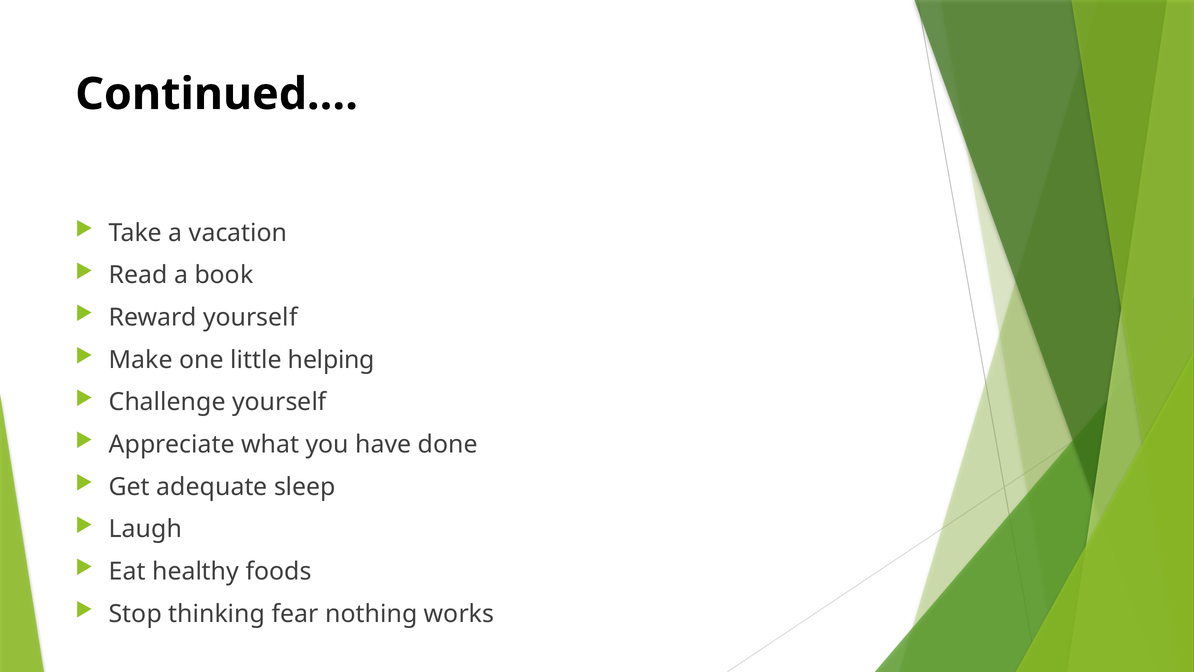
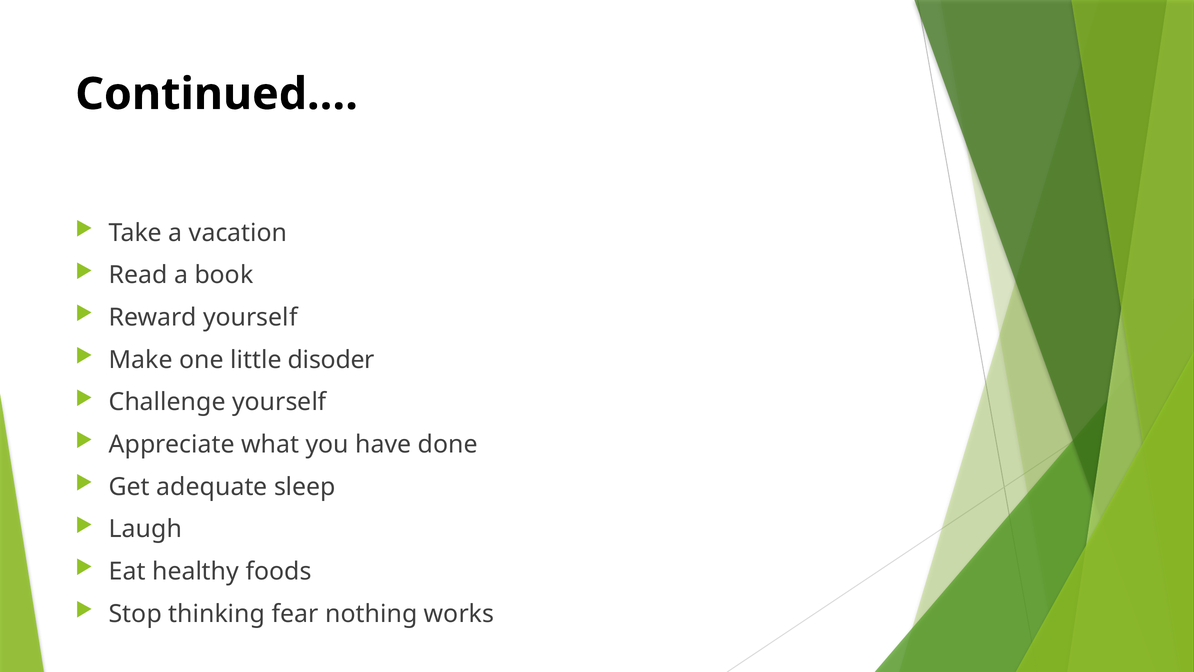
helping: helping -> disoder
